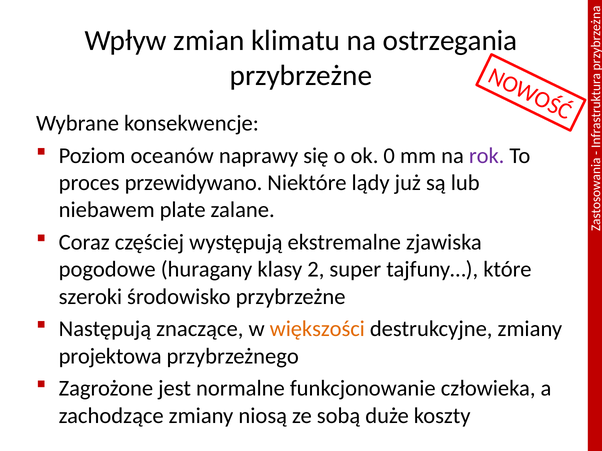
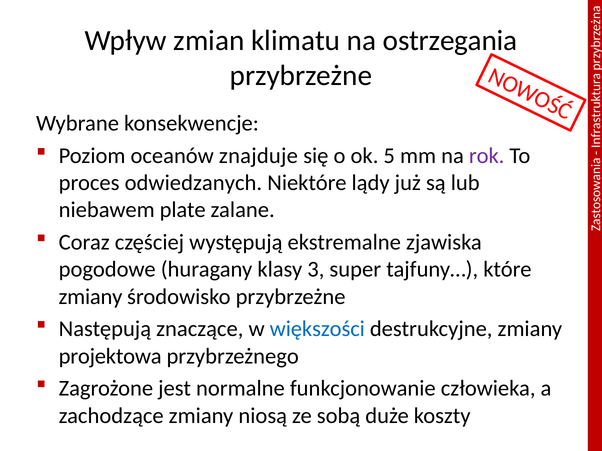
naprawy: naprawy -> znajduje
0: 0 -> 5
przewidywano: przewidywano -> odwiedzanych
2: 2 -> 3
szeroki at (90, 297): szeroki -> zmiany
większości colour: orange -> blue
